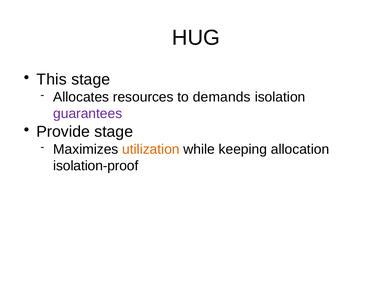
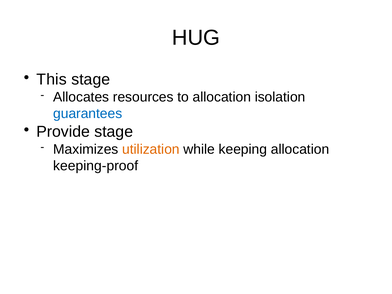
to demands: demands -> allocation
guarantees colour: purple -> blue
isolation-proof: isolation-proof -> keeping-proof
